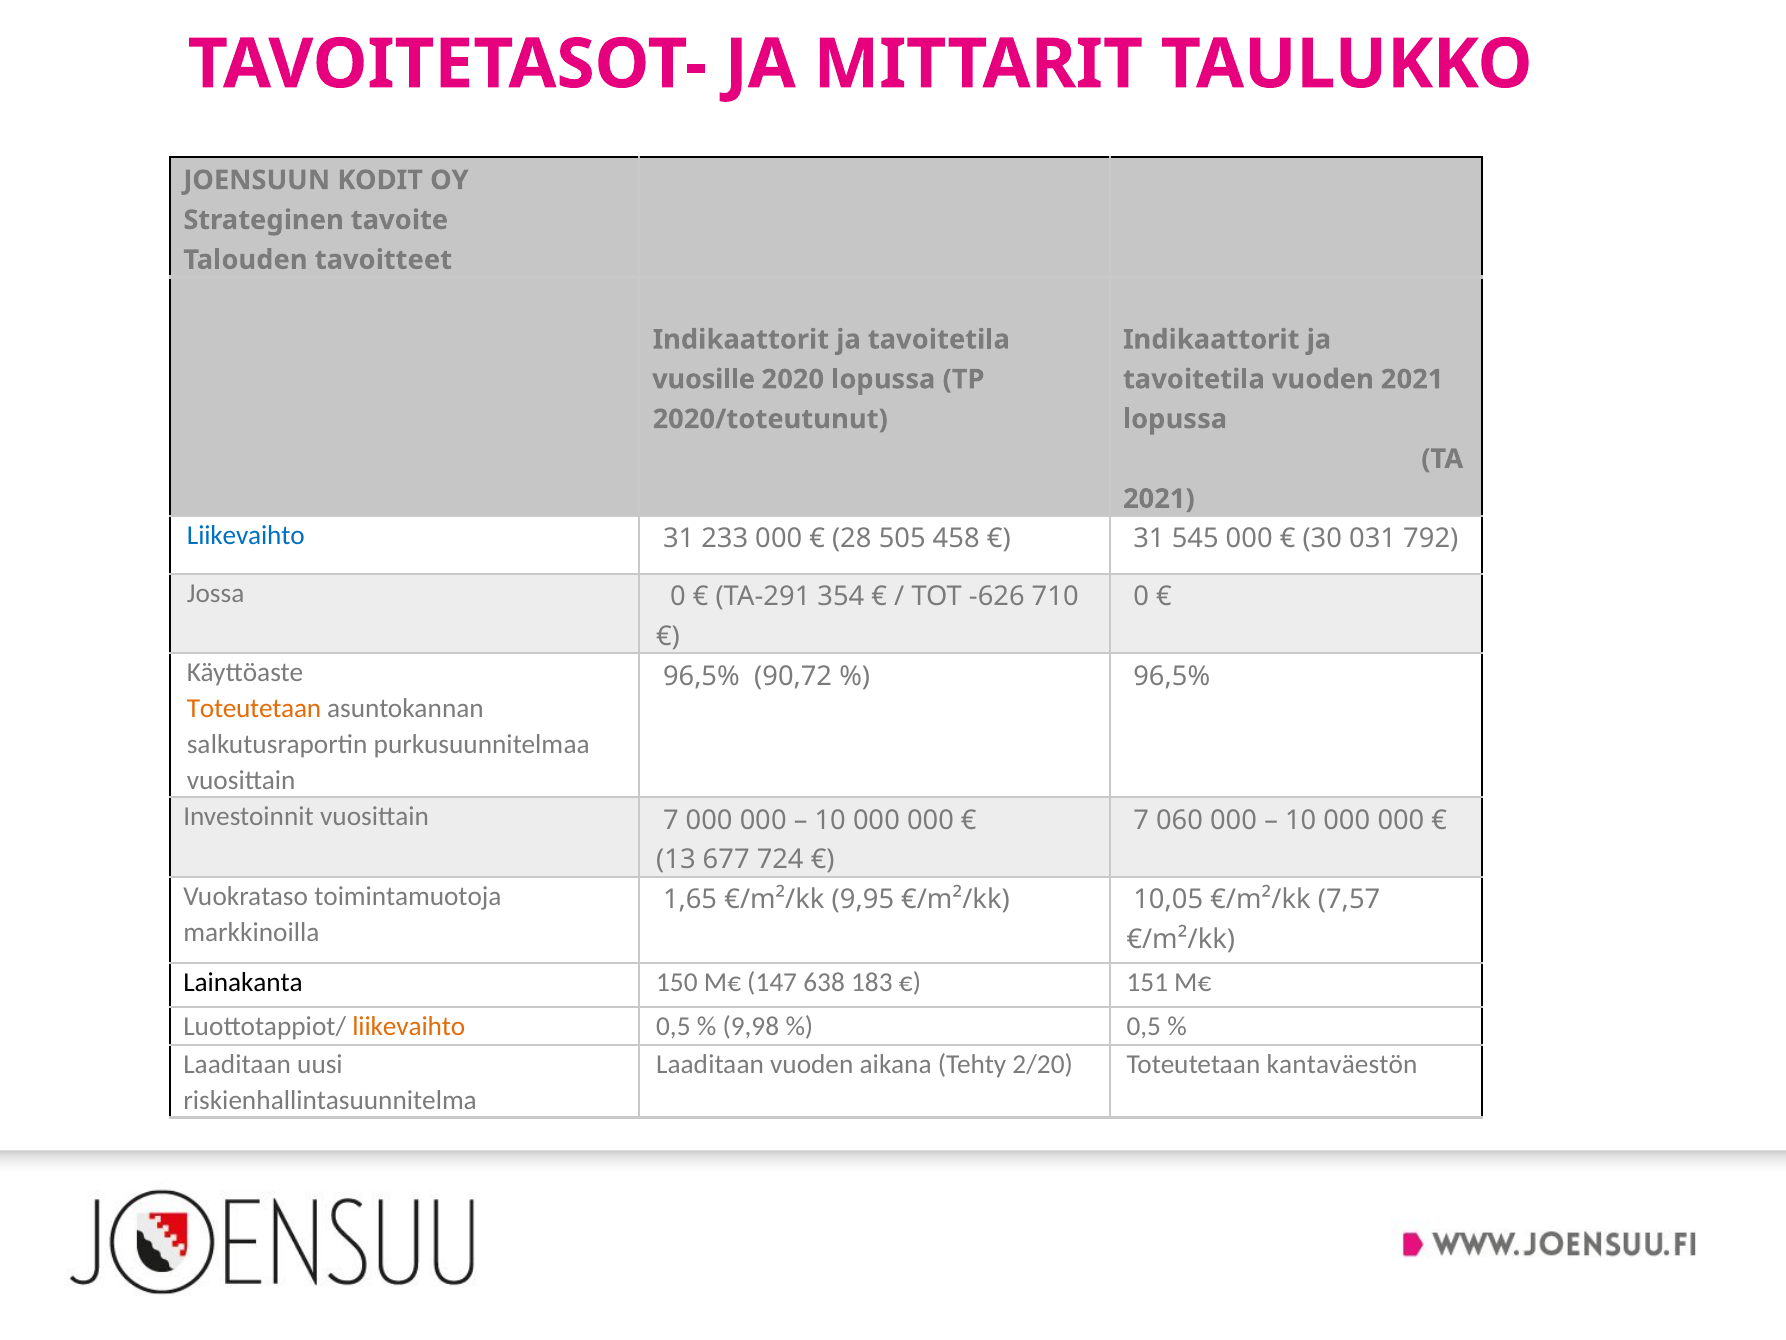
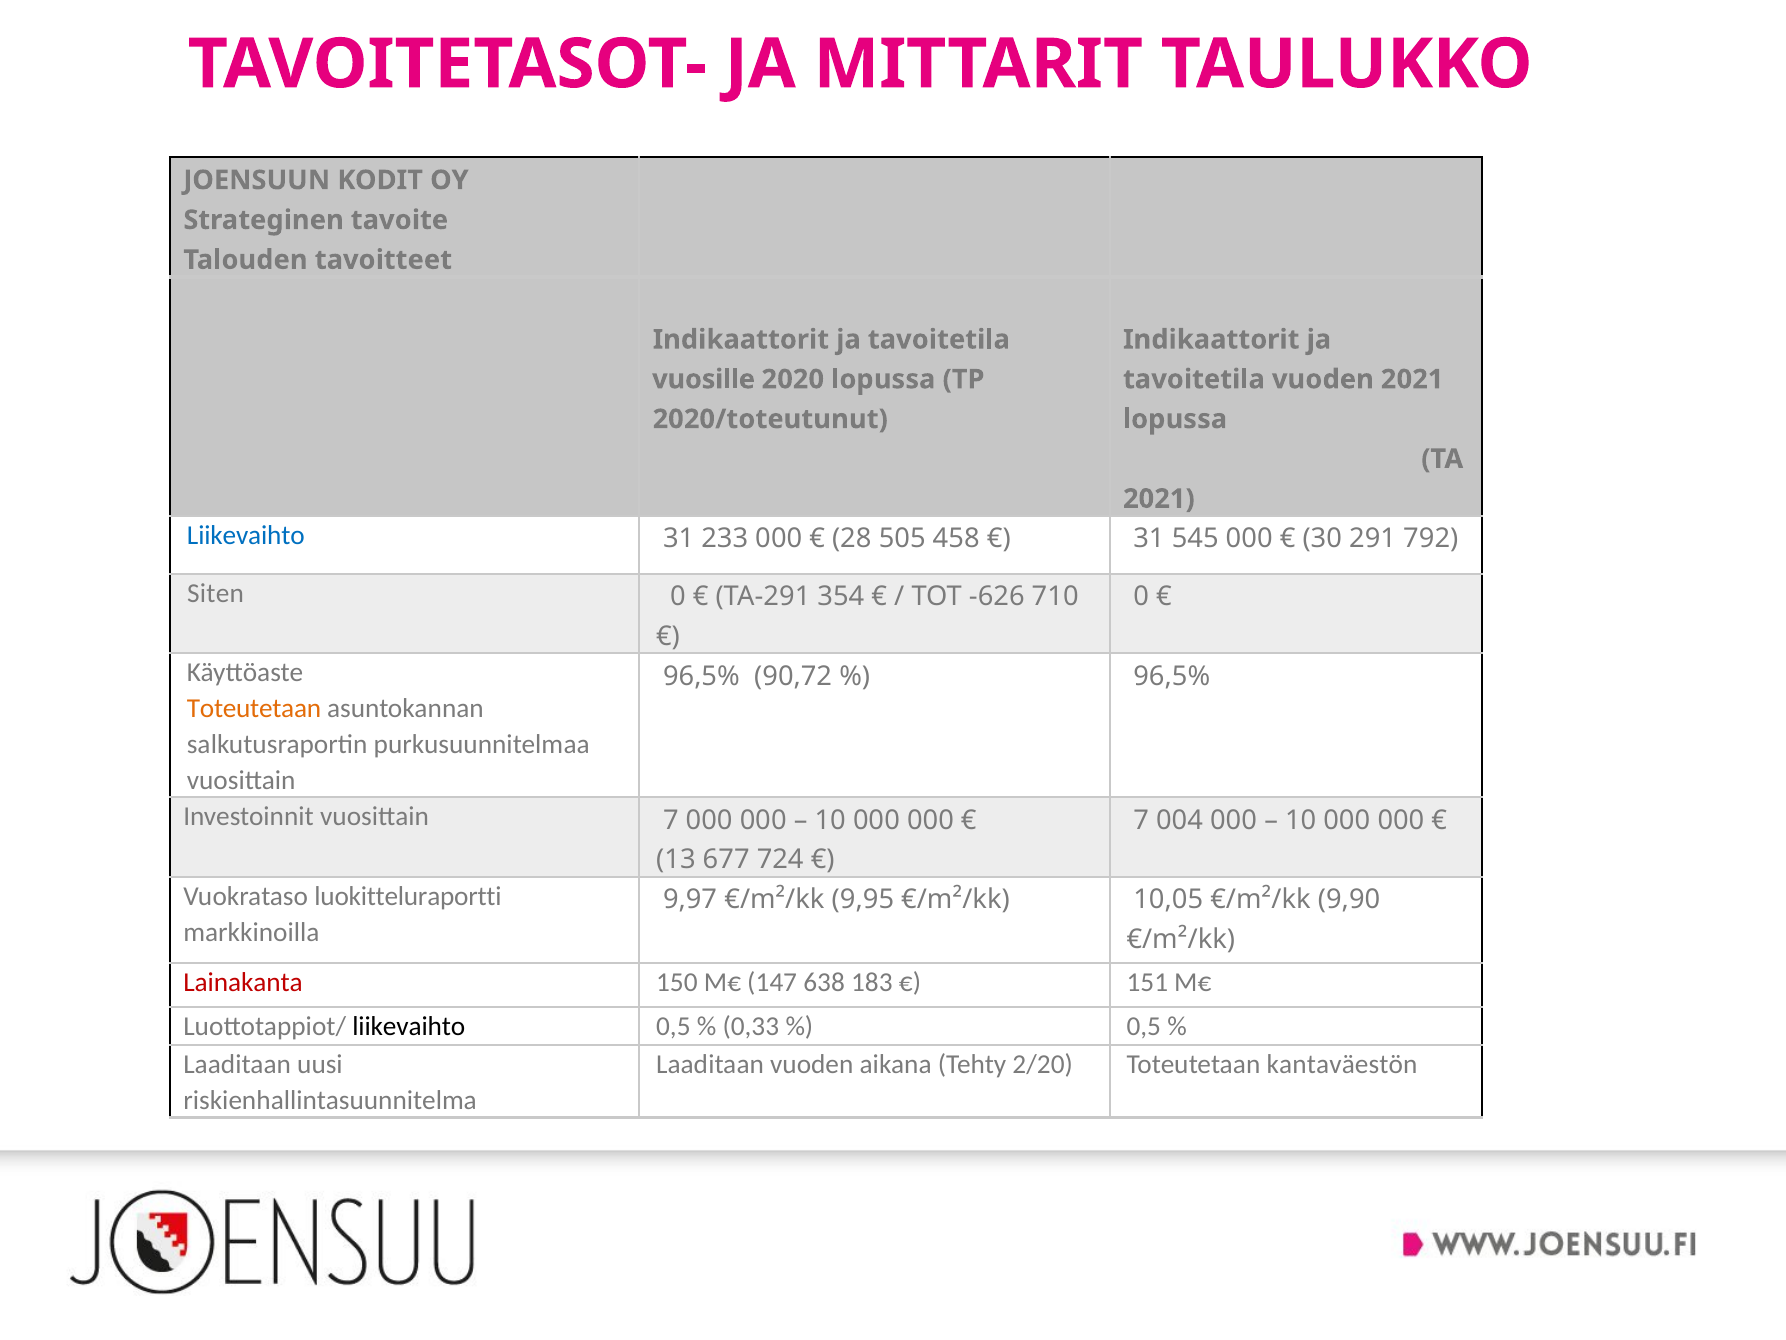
031: 031 -> 291
Jossa: Jossa -> Siten
060: 060 -> 004
toimintamuotoja: toimintamuotoja -> luokitteluraportti
1,65: 1,65 -> 9,97
7,57: 7,57 -> 9,90
Lainakanta colour: black -> red
liikevaihto at (409, 1026) colour: orange -> black
9,98: 9,98 -> 0,33
